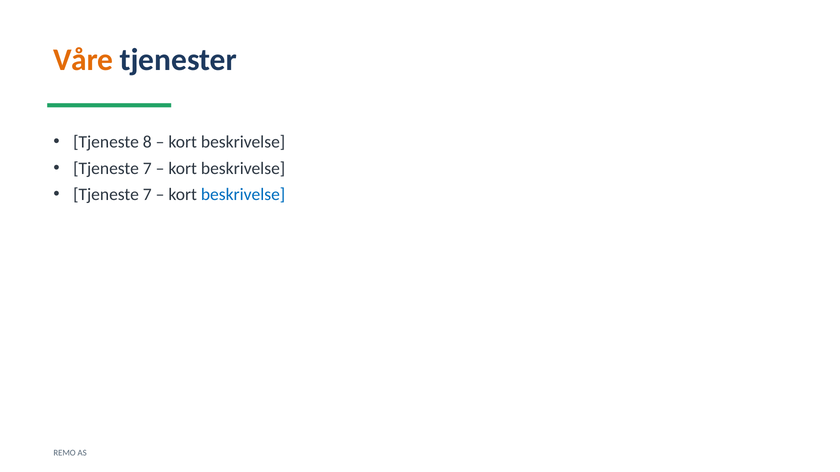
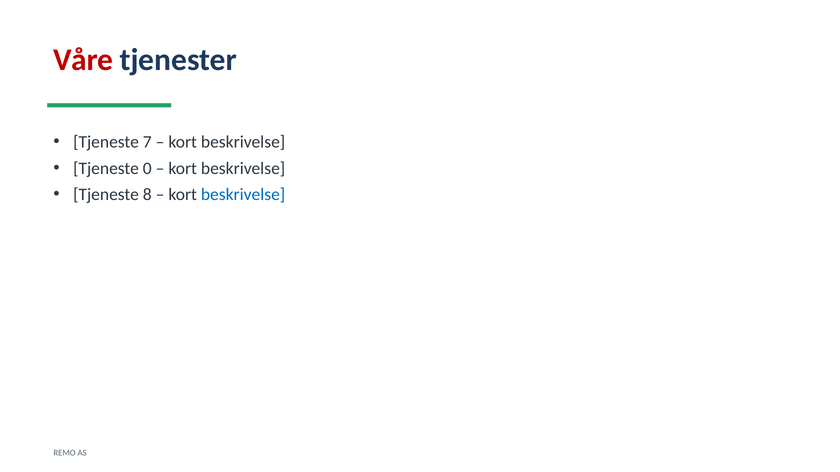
Våre colour: orange -> red
8: 8 -> 7
7 at (147, 169): 7 -> 0
7 at (147, 195): 7 -> 8
